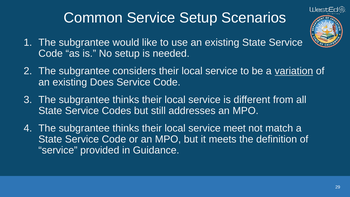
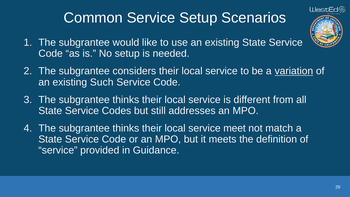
Does: Does -> Such
